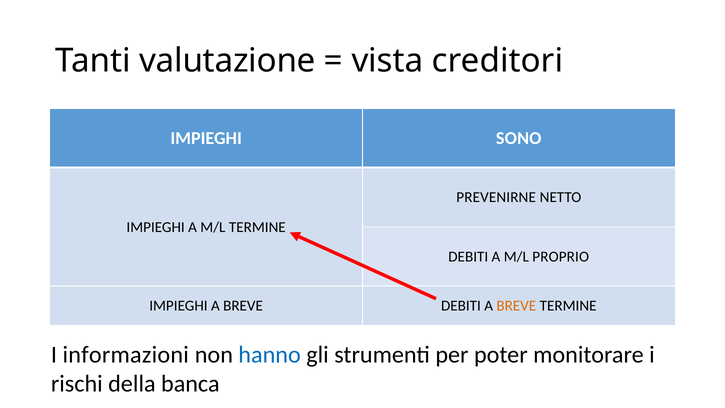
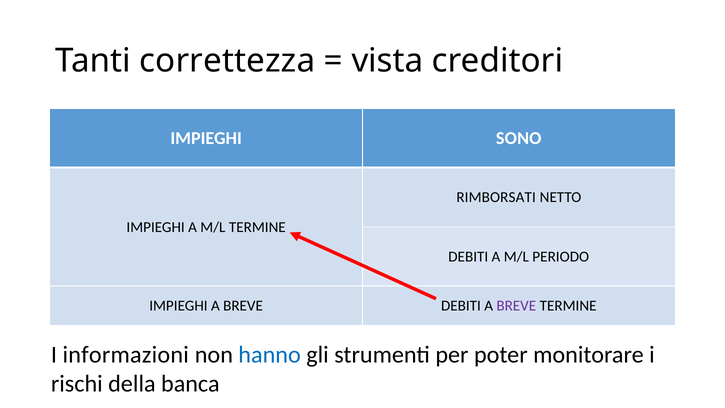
valutazione: valutazione -> correttezza
PREVENIRNE: PREVENIRNE -> RIMBORSATI
PROPRIO: PROPRIO -> PERIODO
BREVE at (516, 306) colour: orange -> purple
